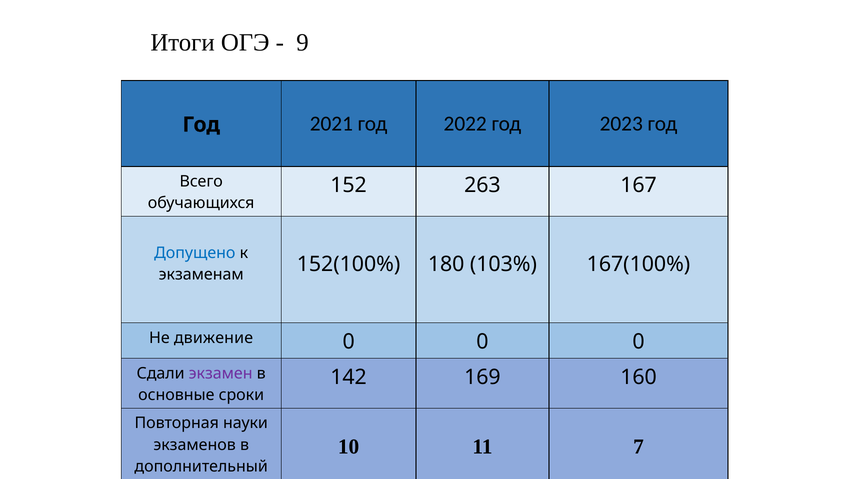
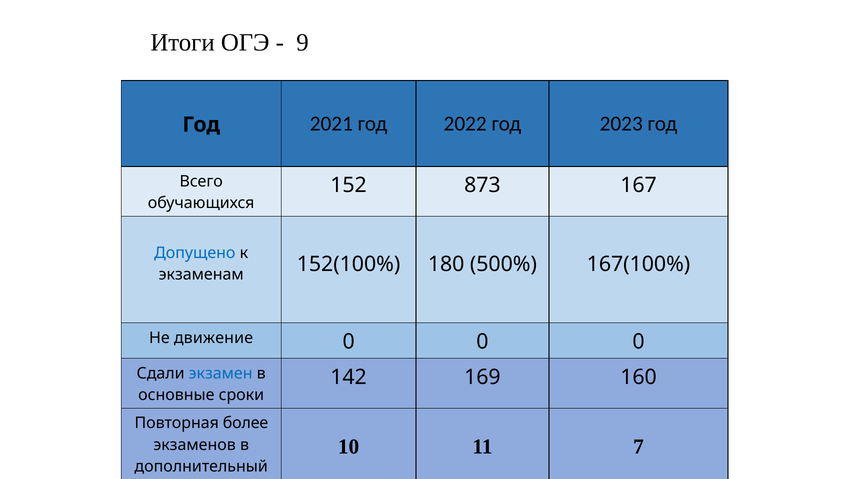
263: 263 -> 873
103%: 103% -> 500%
экзамен colour: purple -> blue
науки: науки -> более
